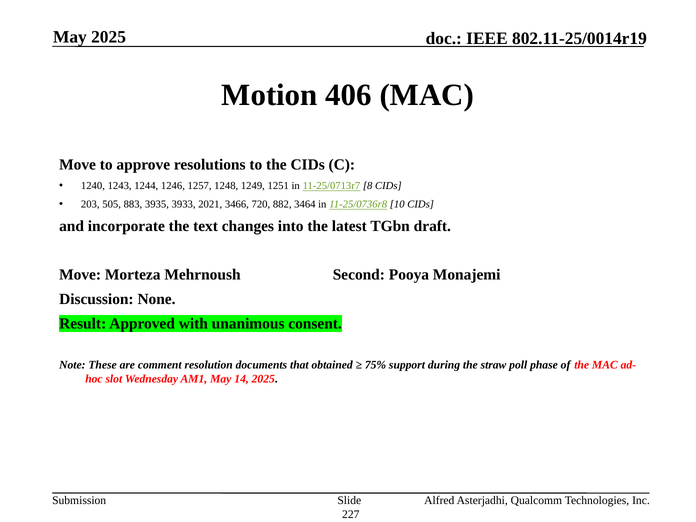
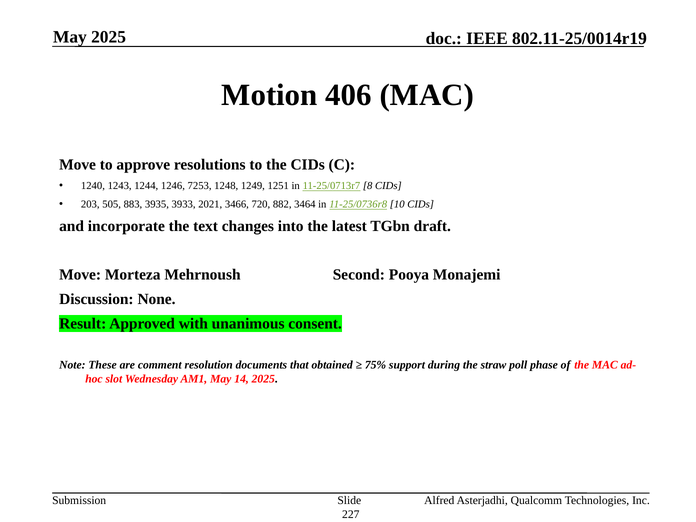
1257: 1257 -> 7253
